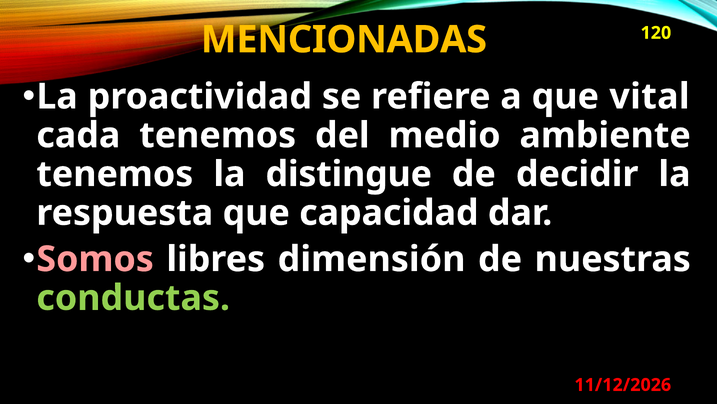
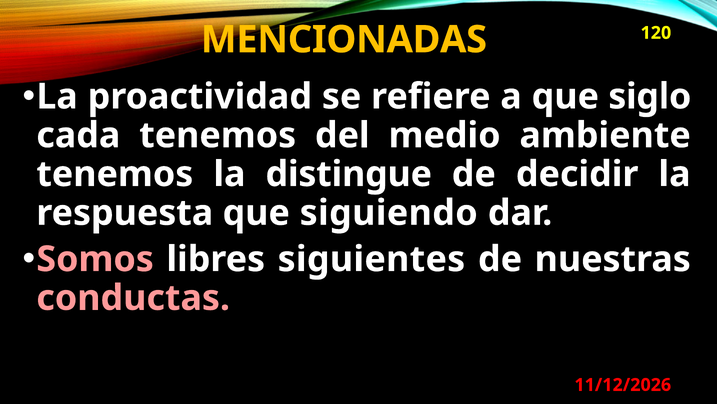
vital: vital -> siglo
capacidad: capacidad -> siguiendo
dimensión: dimensión -> siguientes
conductas colour: light green -> pink
